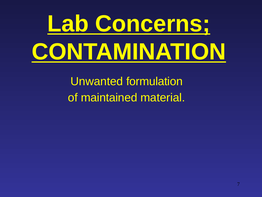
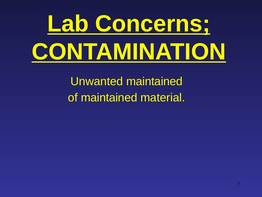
Unwanted formulation: formulation -> maintained
